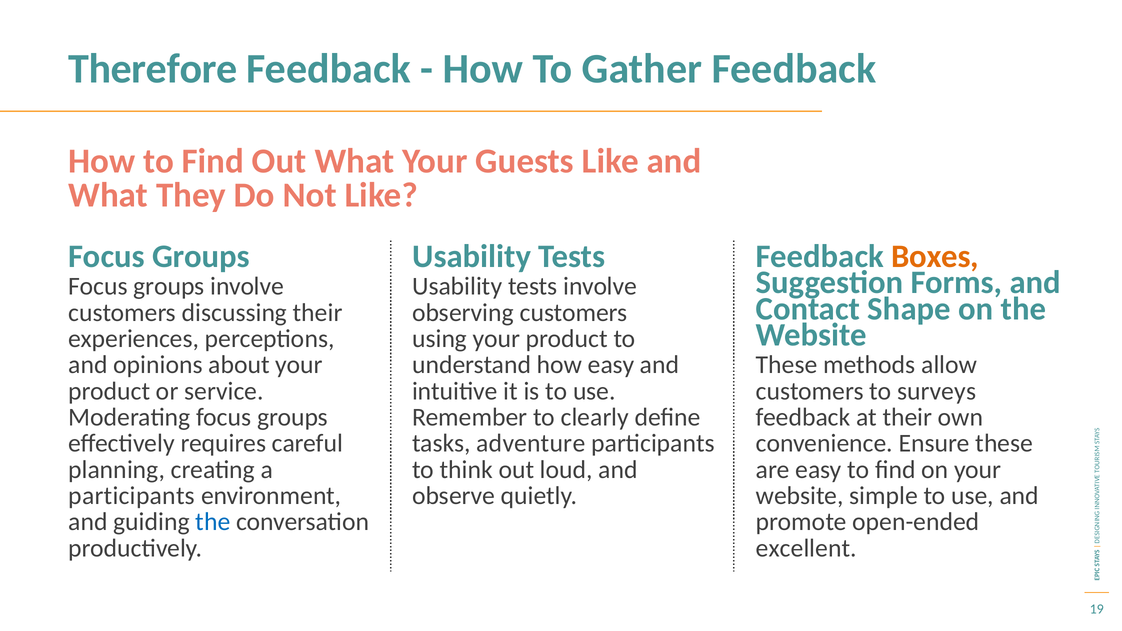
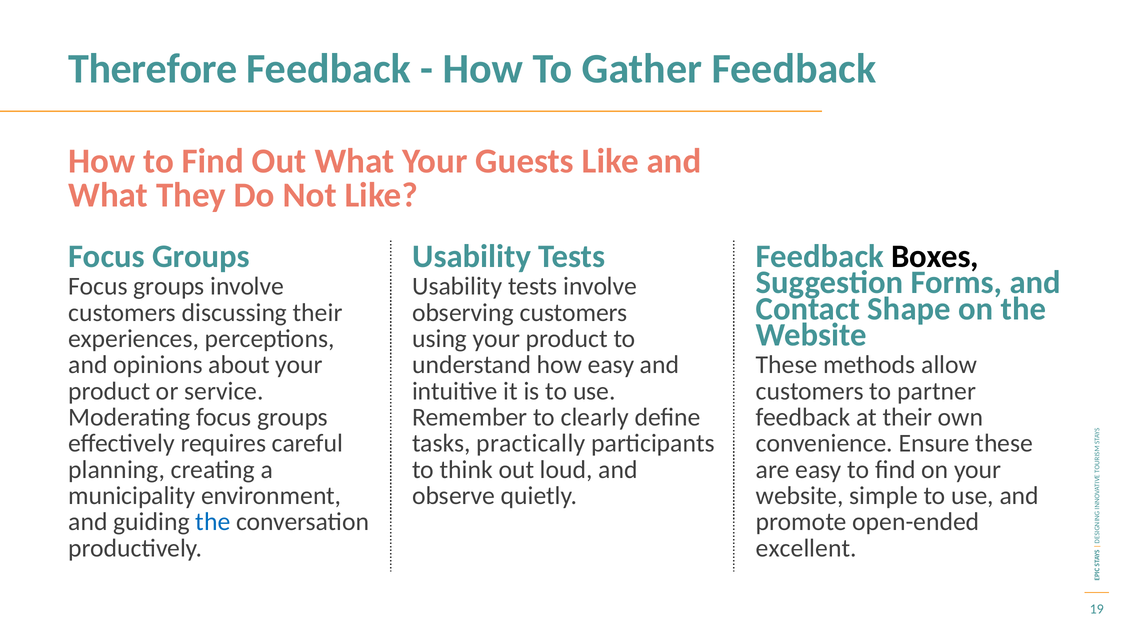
Boxes colour: orange -> black
surveys: surveys -> partner
adventure: adventure -> practically
participants at (132, 496): participants -> municipality
